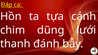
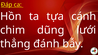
thanh: thanh -> thẳng
